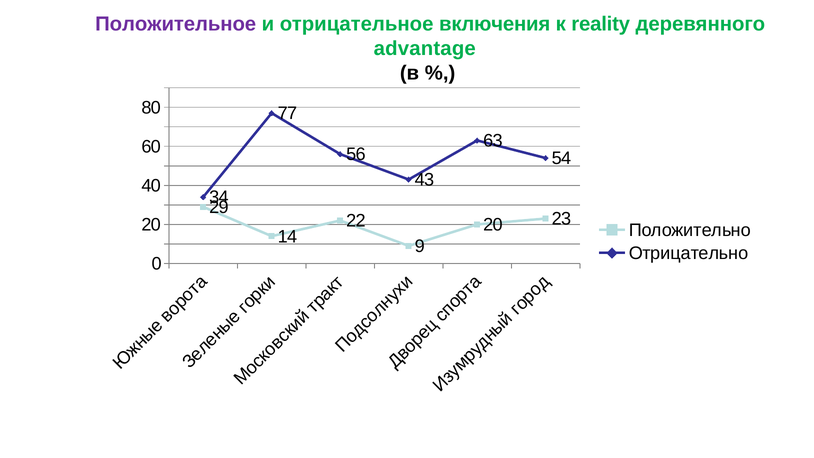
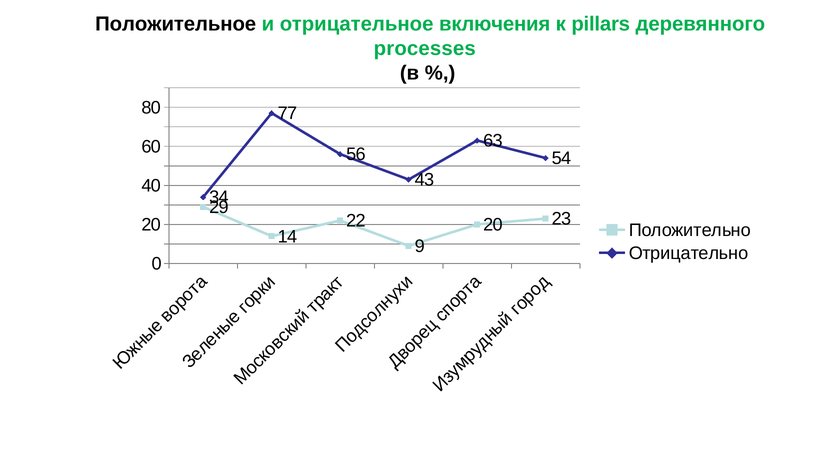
Положительное colour: purple -> black
reality: reality -> pillars
advantage: advantage -> processes
